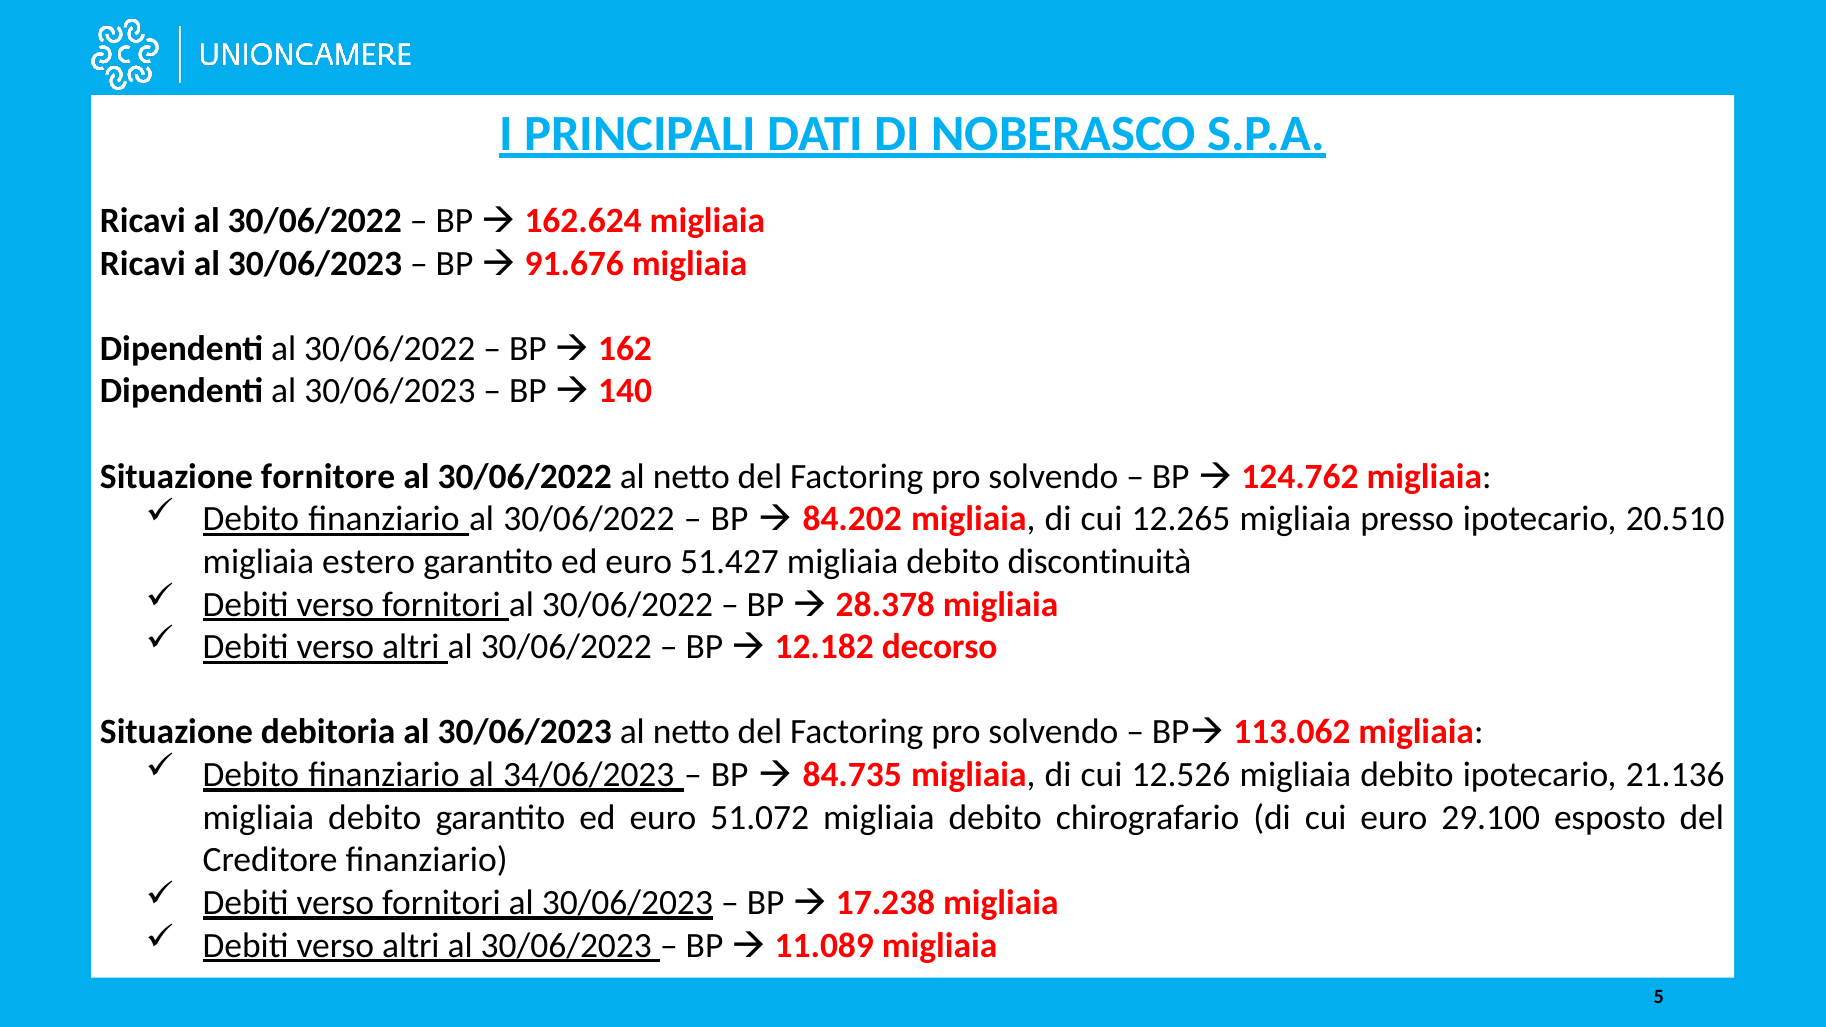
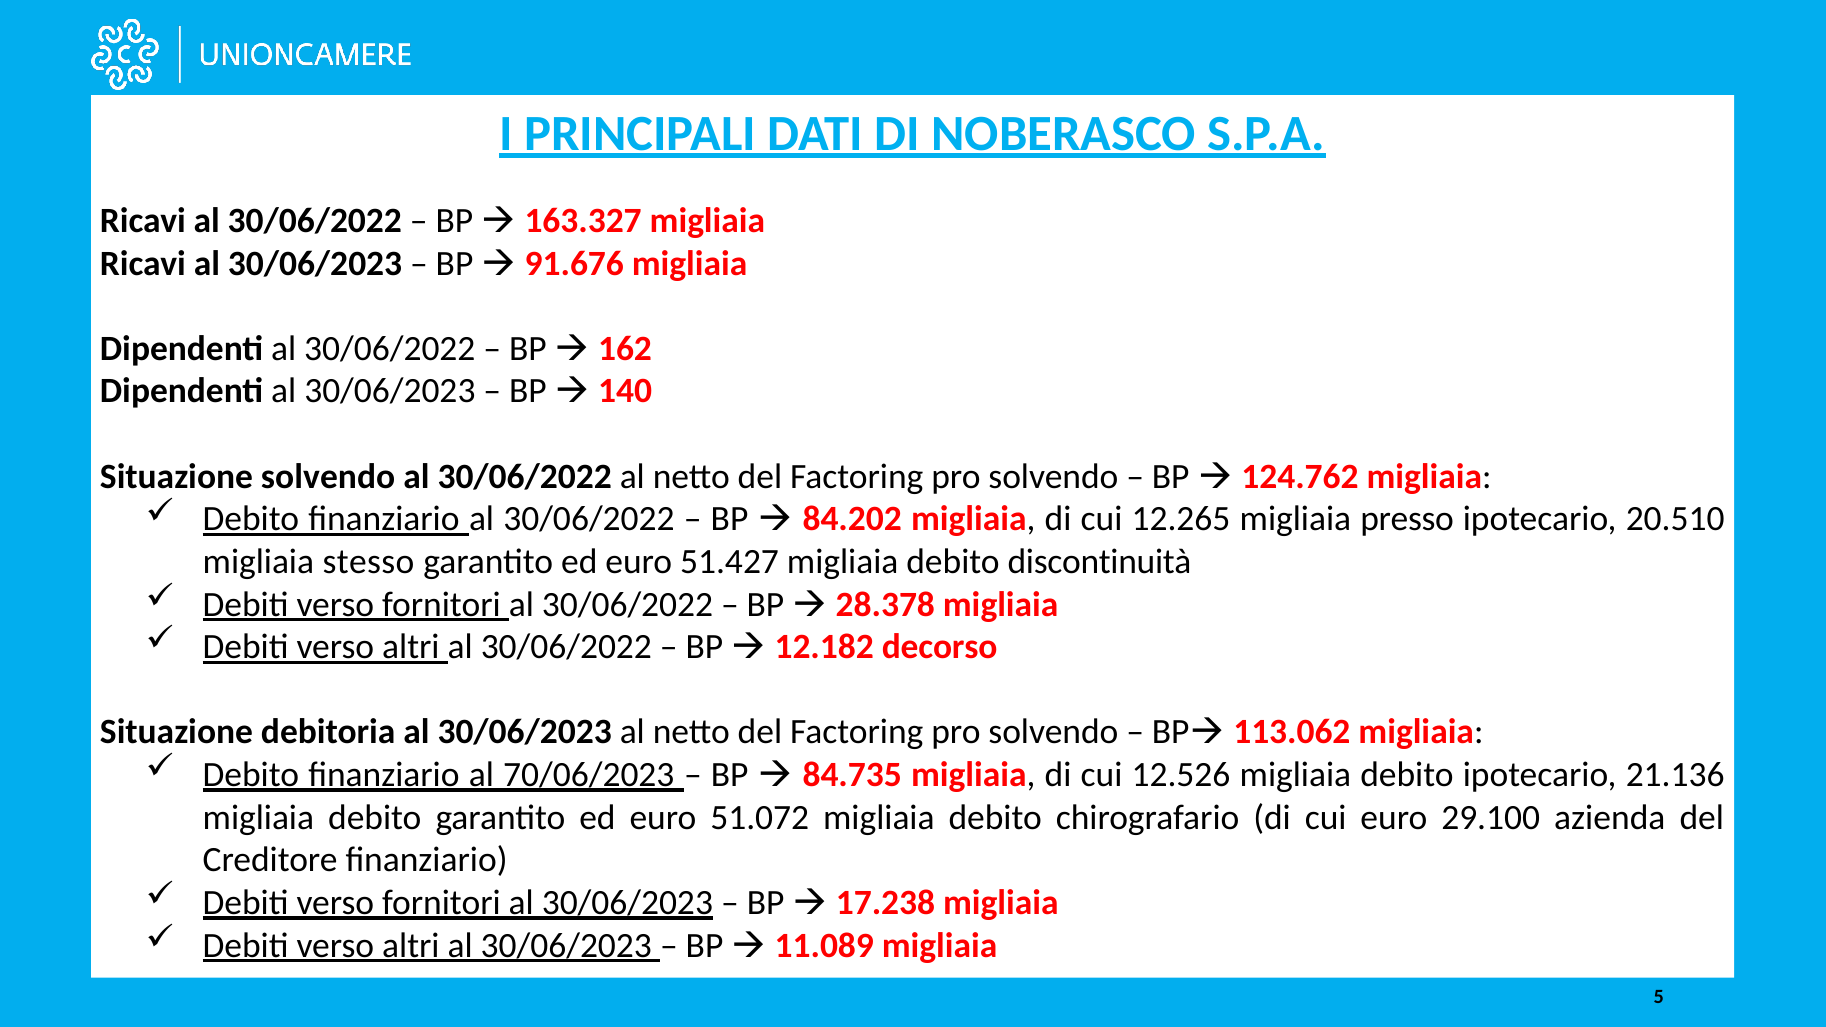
162.624: 162.624 -> 163.327
Situazione fornitore: fornitore -> solvendo
estero: estero -> stesso
34/06/2023: 34/06/2023 -> 70/06/2023
esposto: esposto -> azienda
